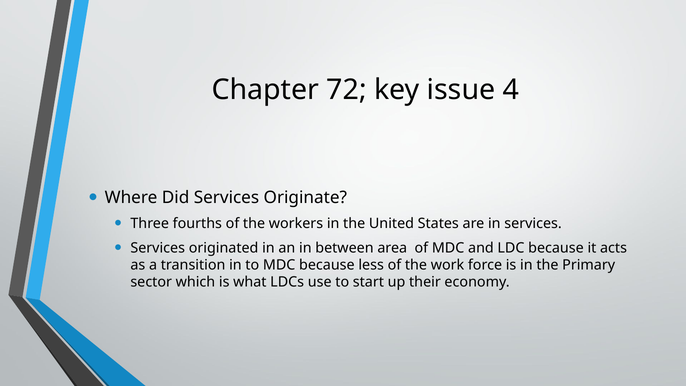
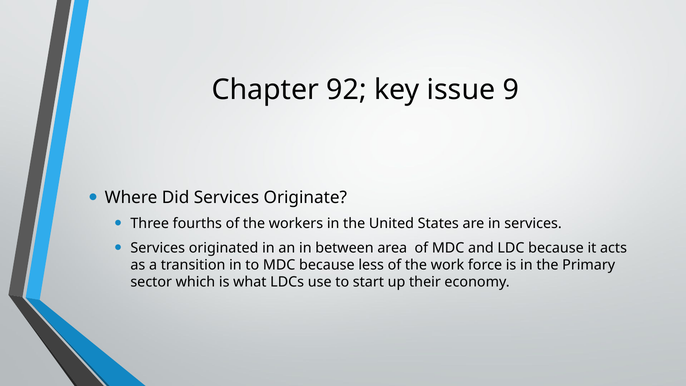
72: 72 -> 92
4: 4 -> 9
